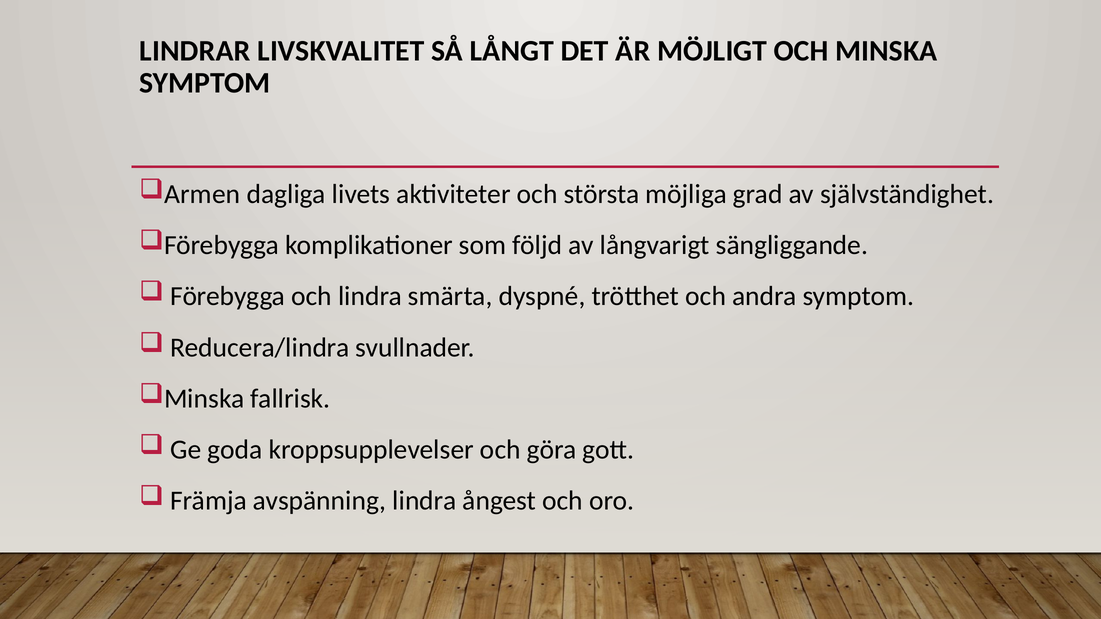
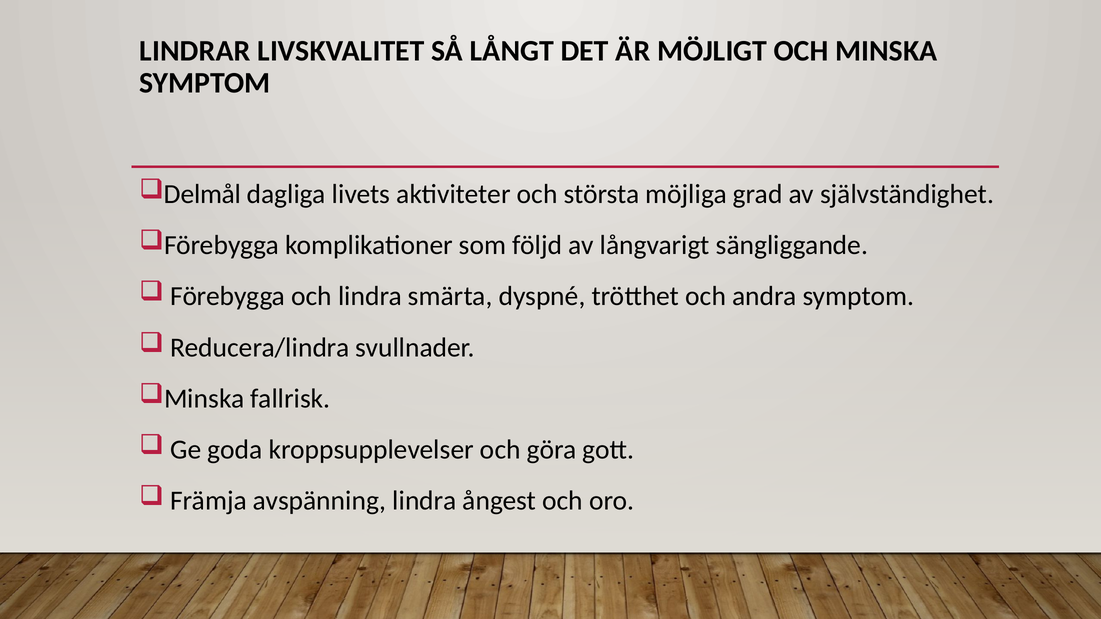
Armen: Armen -> Delmål
